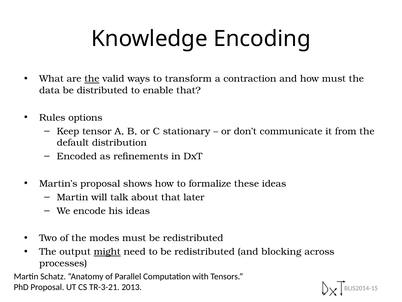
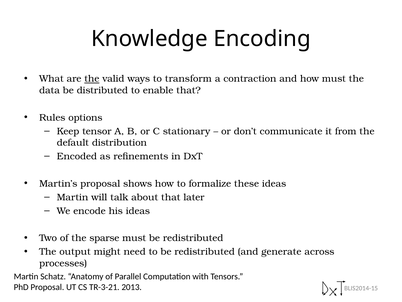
modes: modes -> sparse
might underline: present -> none
blocking: blocking -> generate
